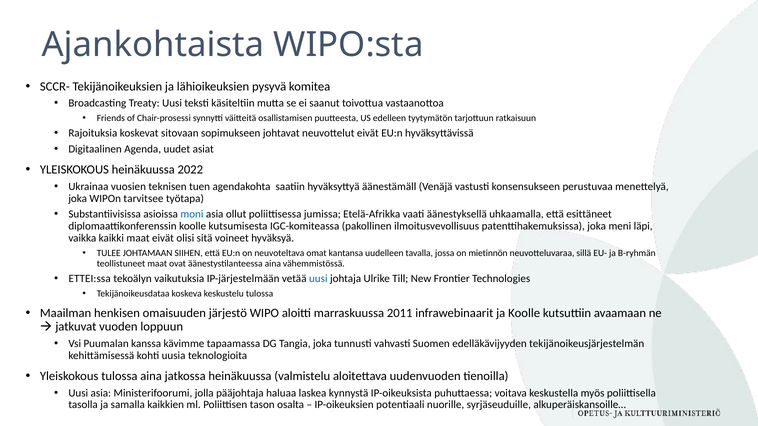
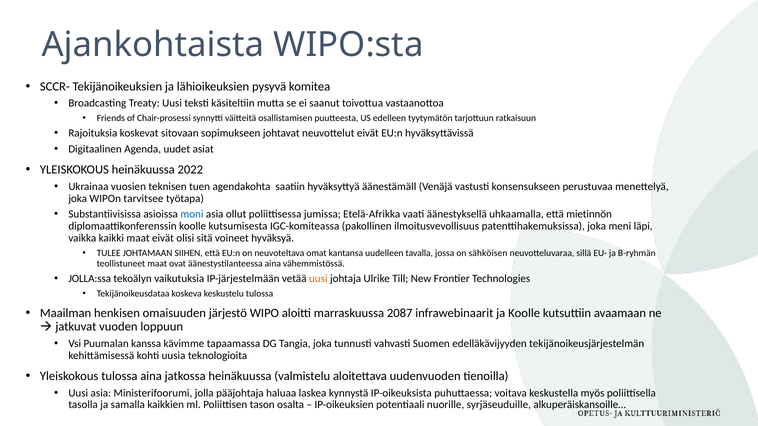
esittäneet: esittäneet -> mietinnön
mietinnön: mietinnön -> sähköisen
ETTEI:ssa: ETTEI:ssa -> JOLLA:ssa
uusi at (318, 279) colour: blue -> orange
2011: 2011 -> 2087
